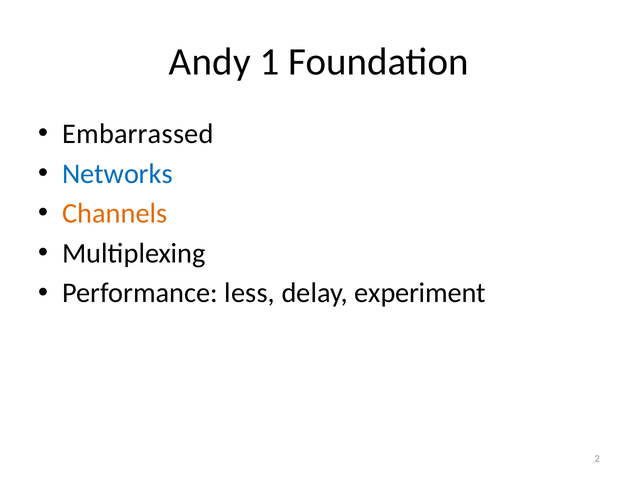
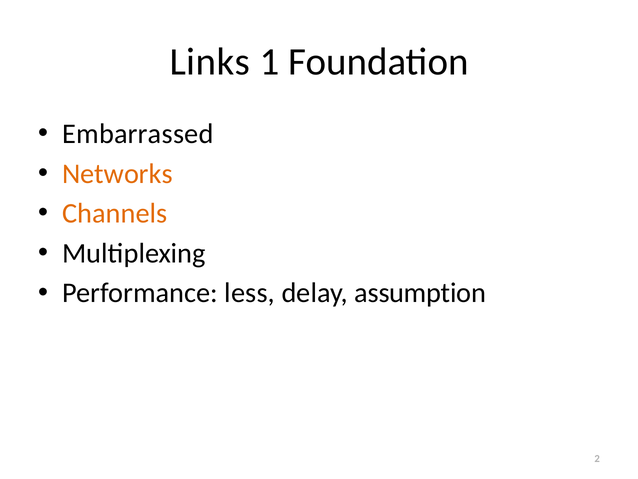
Andy: Andy -> Links
Networks colour: blue -> orange
experiment: experiment -> assumption
